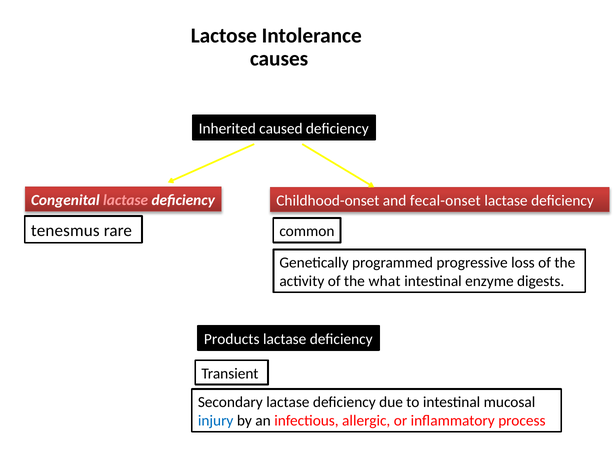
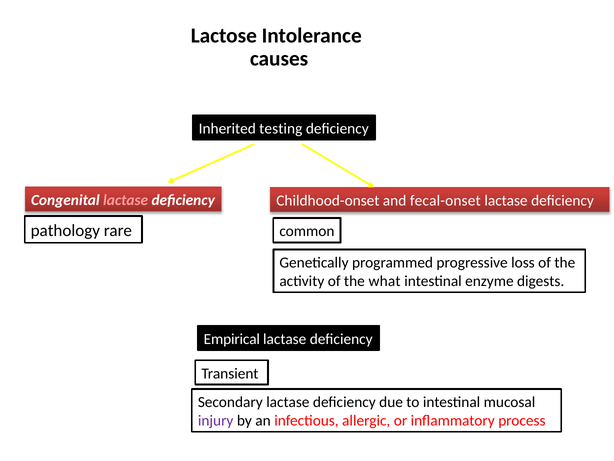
caused: caused -> testing
tenesmus: tenesmus -> pathology
Products: Products -> Empirical
injury colour: blue -> purple
